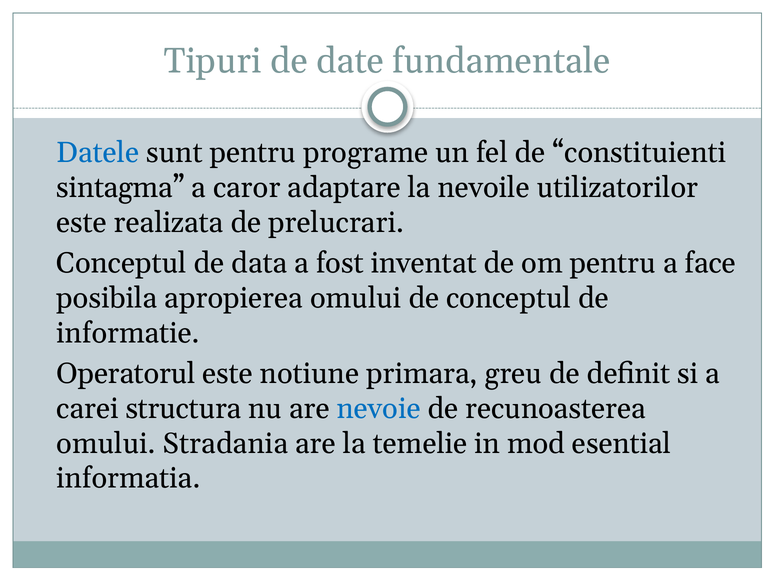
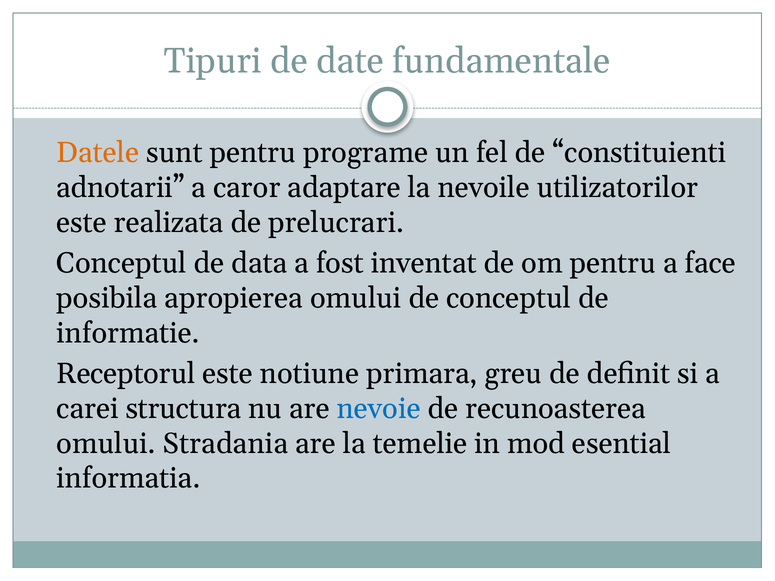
Datele colour: blue -> orange
sintagma: sintagma -> adnotarii
Operatorul: Operatorul -> Receptorul
